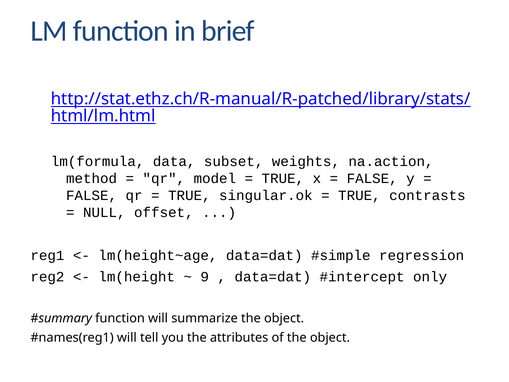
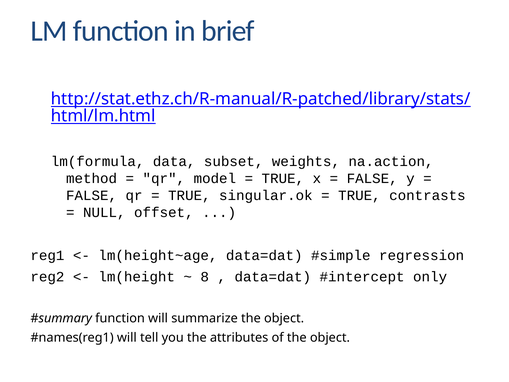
9: 9 -> 8
